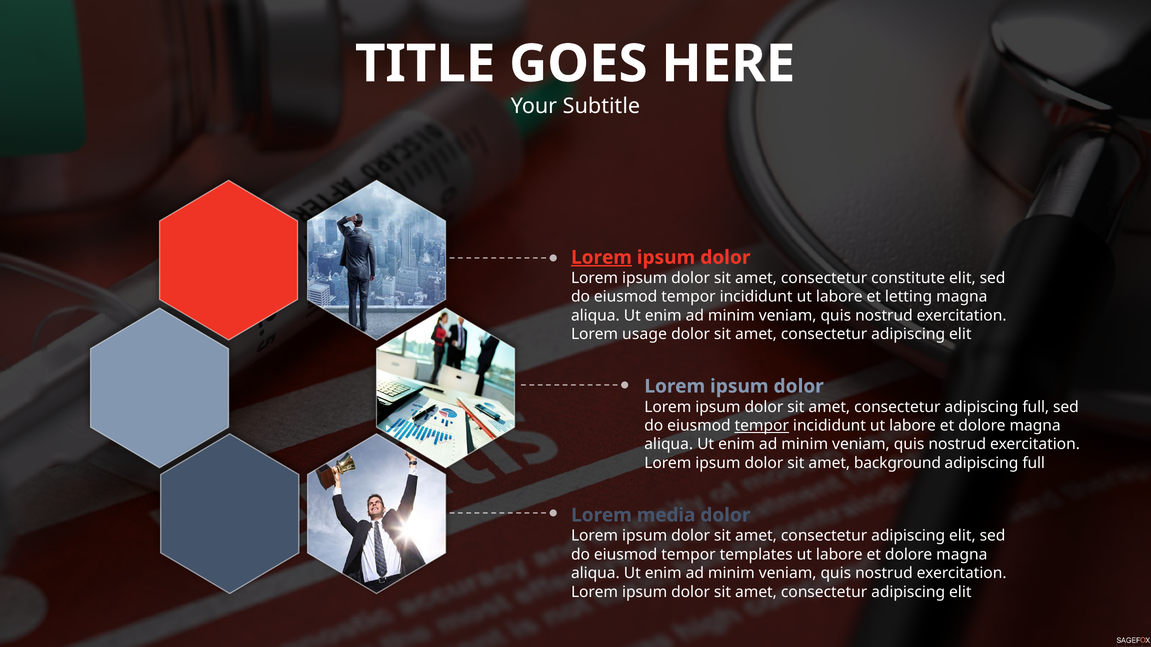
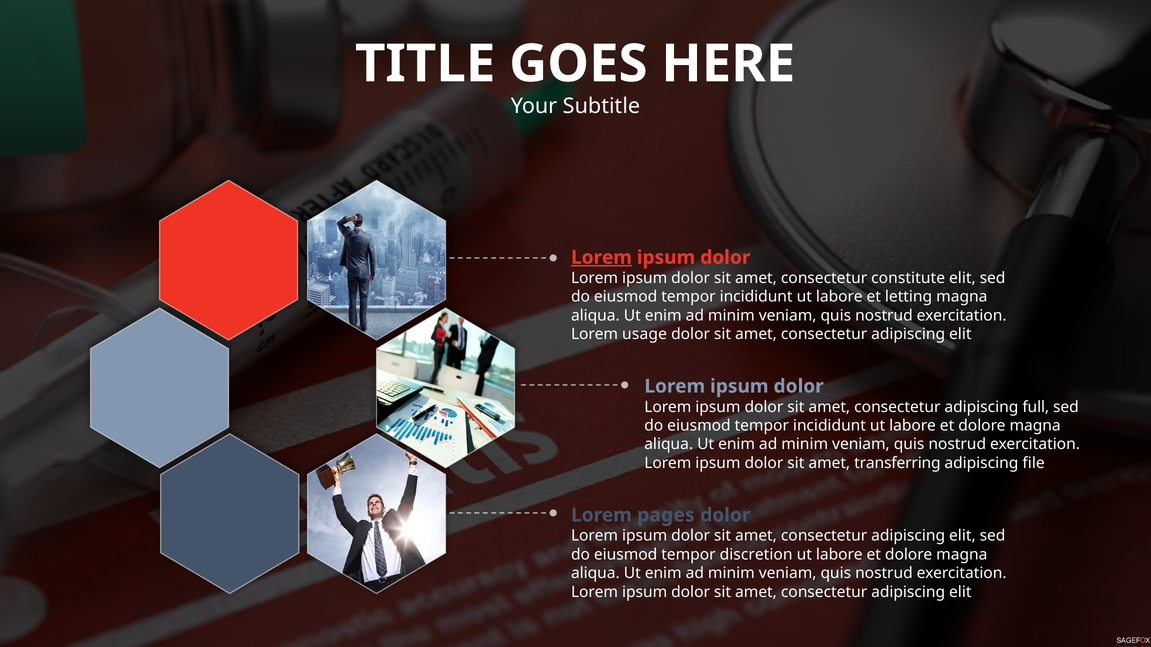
tempor at (762, 426) underline: present -> none
background: background -> transferring
full at (1034, 463): full -> file
media: media -> pages
templates: templates -> discretion
